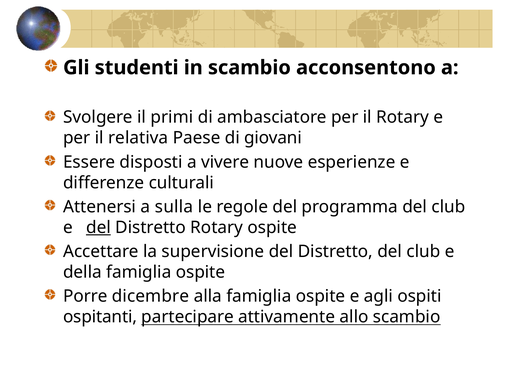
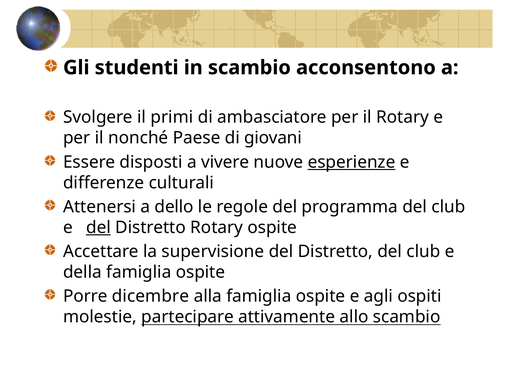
relativa: relativa -> nonché
esperienze underline: none -> present
sulla: sulla -> dello
ospitanti: ospitanti -> molestie
